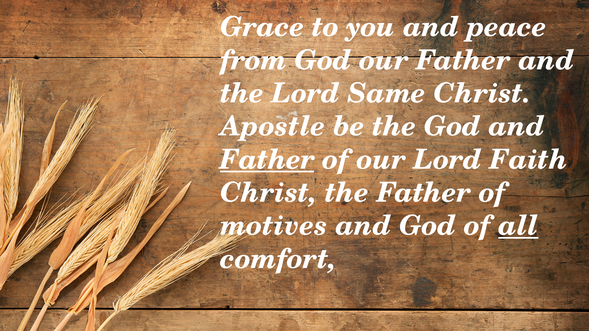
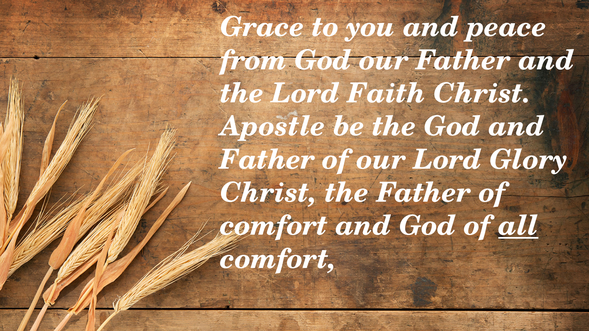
Same: Same -> Faith
Father at (267, 160) underline: present -> none
Faith: Faith -> Glory
motives at (274, 226): motives -> comfort
